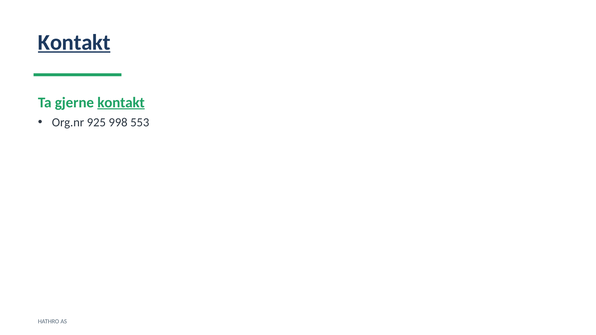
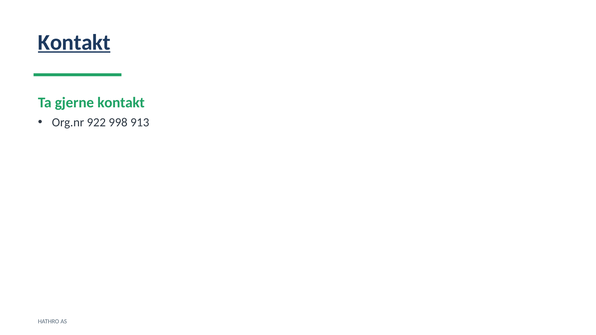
kontakt at (121, 103) underline: present -> none
925: 925 -> 922
553: 553 -> 913
